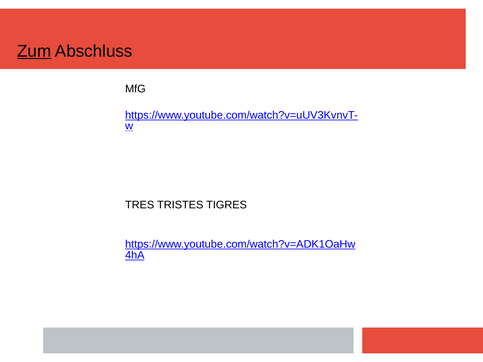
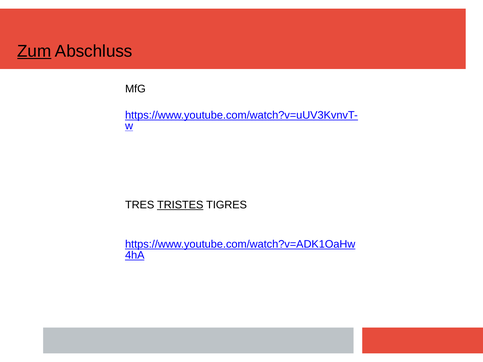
TRISTES underline: none -> present
